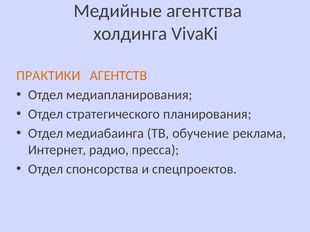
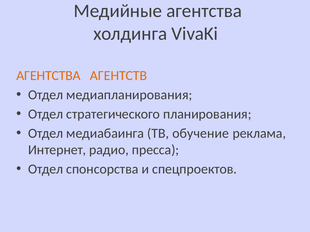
ПРАКТИКИ at (48, 76): ПРАКТИКИ -> АГЕНТСТВА
